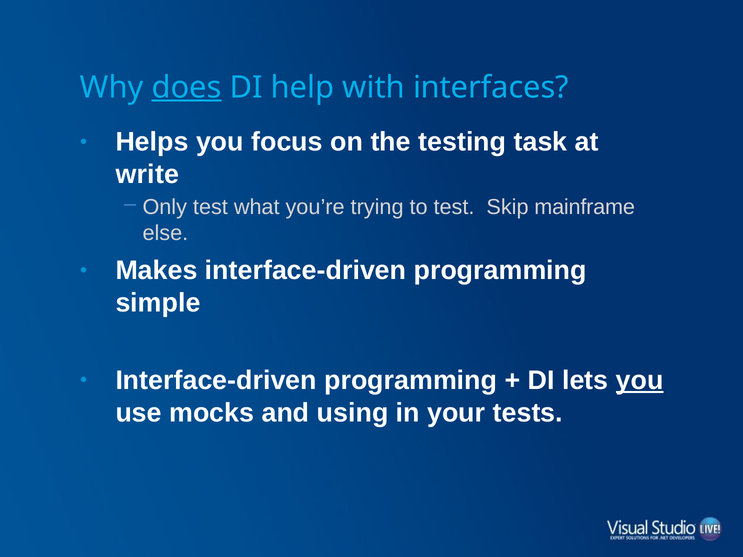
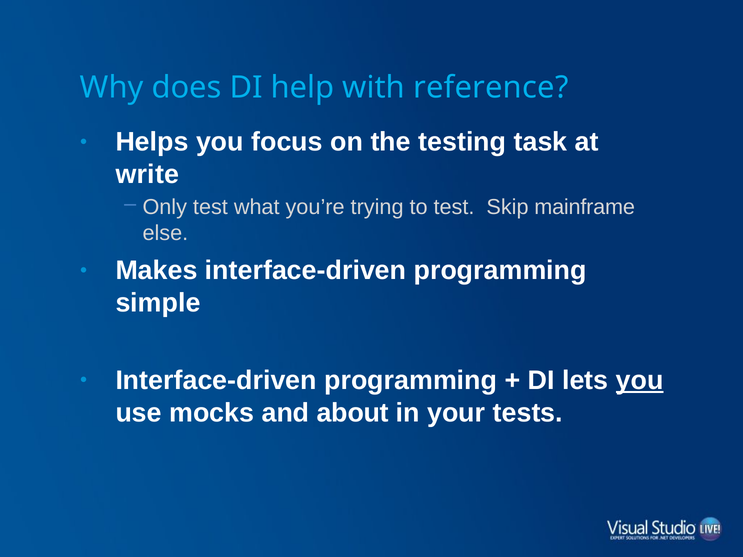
does underline: present -> none
interfaces: interfaces -> reference
using: using -> about
